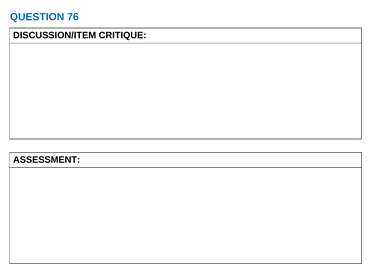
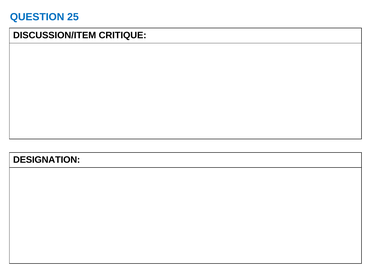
76: 76 -> 25
ASSESSMENT: ASSESSMENT -> DESIGNATION
